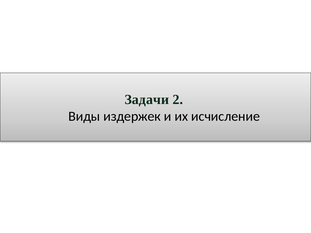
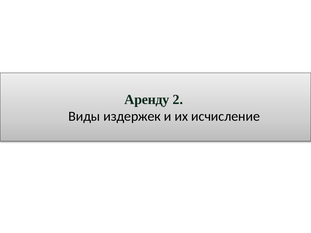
Задачи: Задачи -> Аренду
